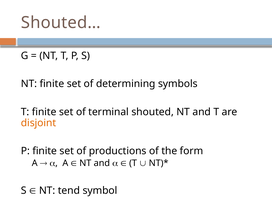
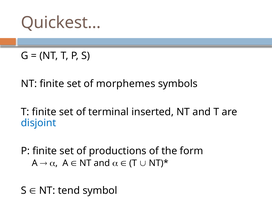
Shouted…: Shouted… -> Quickest…
determining: determining -> morphemes
shouted: shouted -> inserted
disjoint colour: orange -> blue
